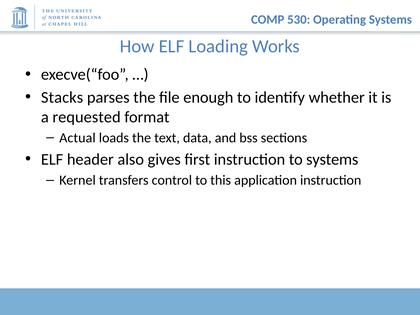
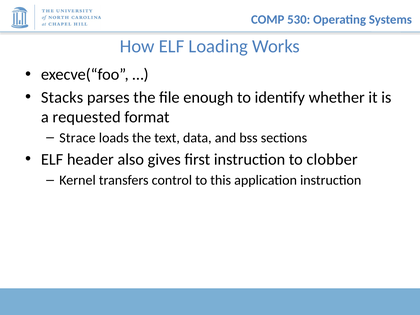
Actual: Actual -> Strace
to systems: systems -> clobber
